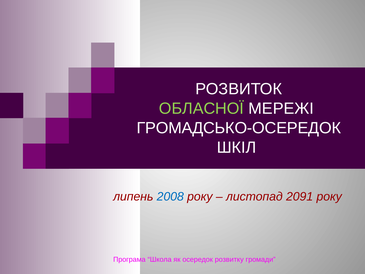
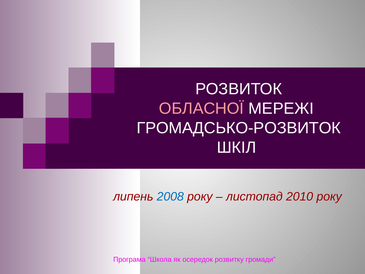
ОБЛАСНОЇ colour: light green -> pink
ГРОМАДСЬКО-ОСЕРЕДОК: ГРОМАДСЬКО-ОСЕРЕДОК -> ГРОМАДСЬКО-РОЗВИТОК
2091: 2091 -> 2010
